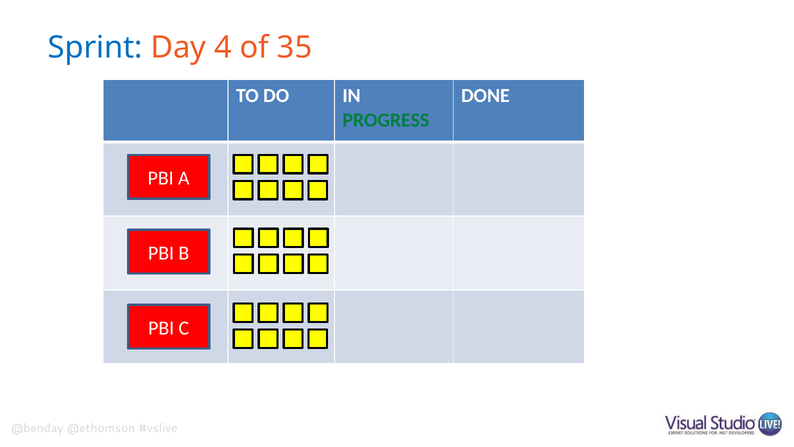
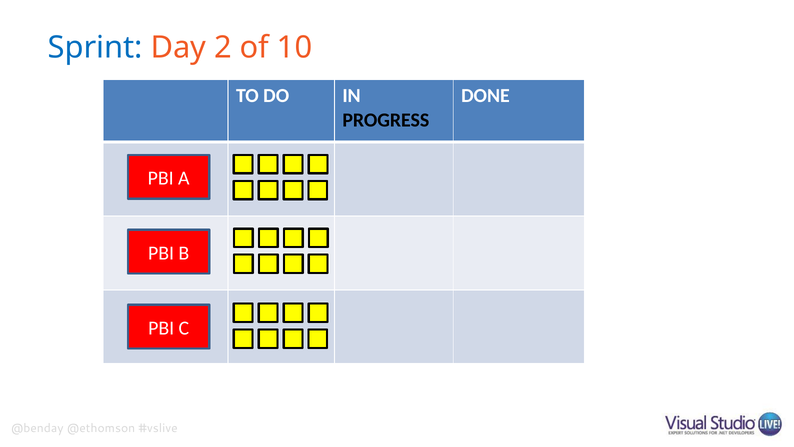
4: 4 -> 2
35: 35 -> 10
PROGRESS colour: green -> black
